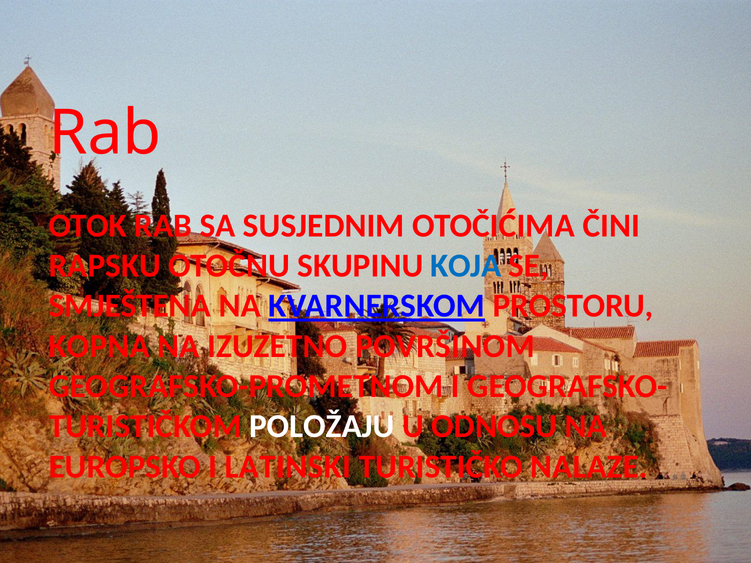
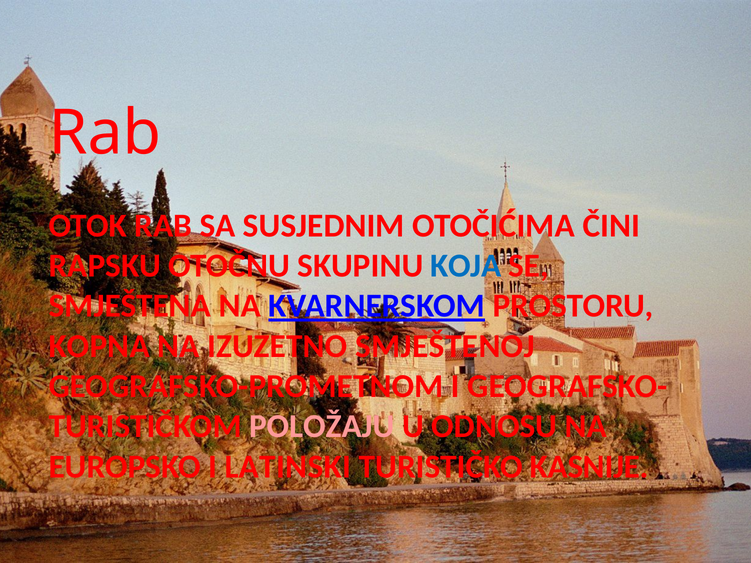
POVRŠINOM: POVRŠINOM -> SMJEŠTENOJ
POLOŽAJU colour: white -> pink
NALAZE: NALAZE -> KASNIJE
